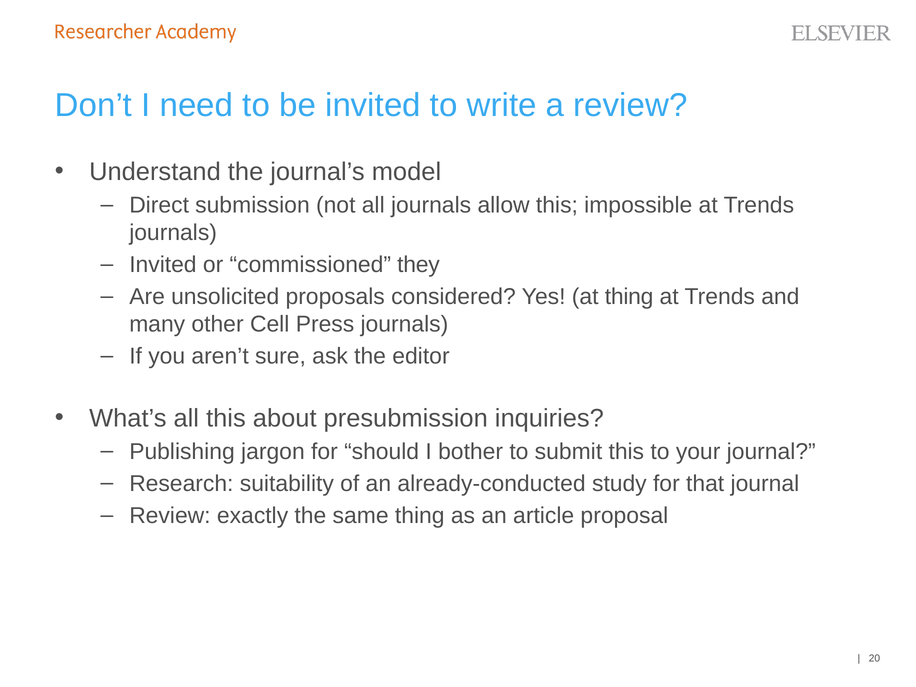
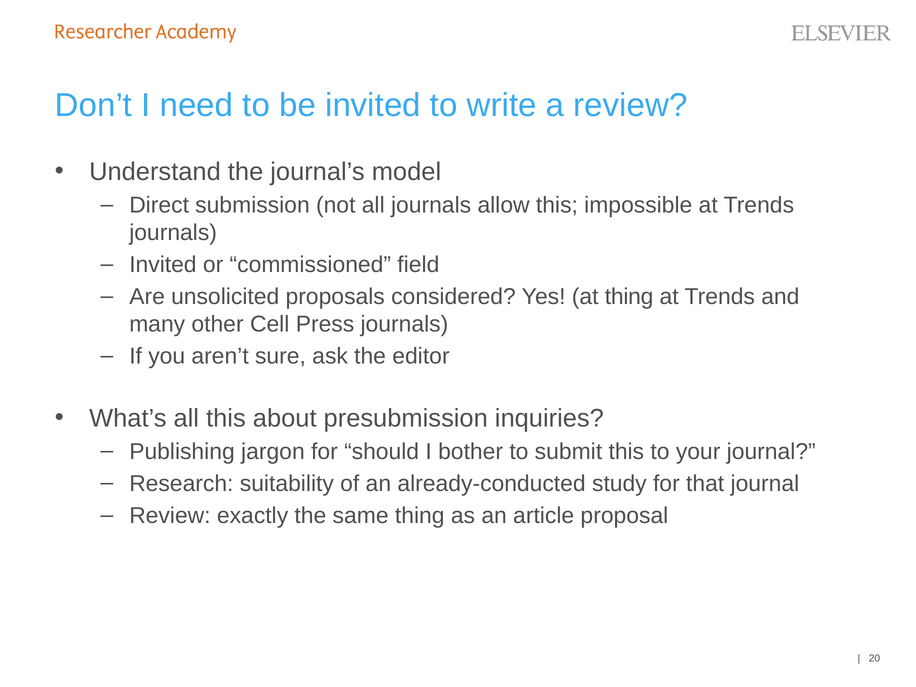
they: they -> field
